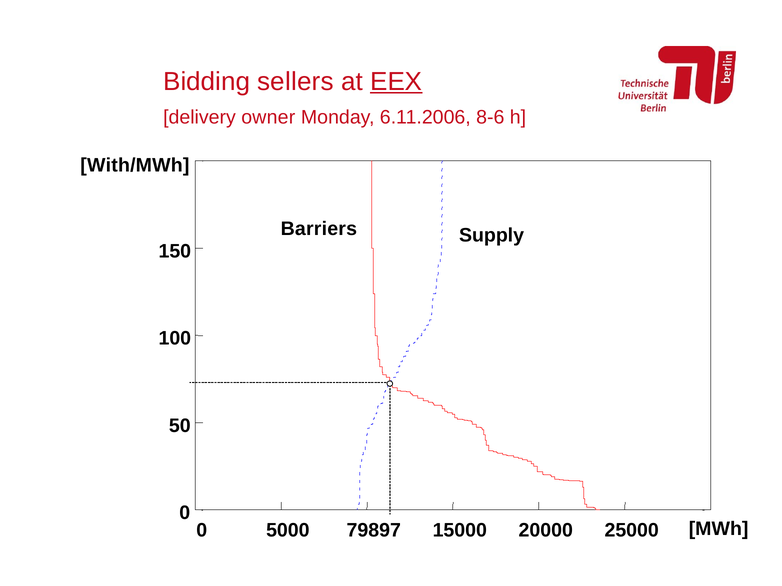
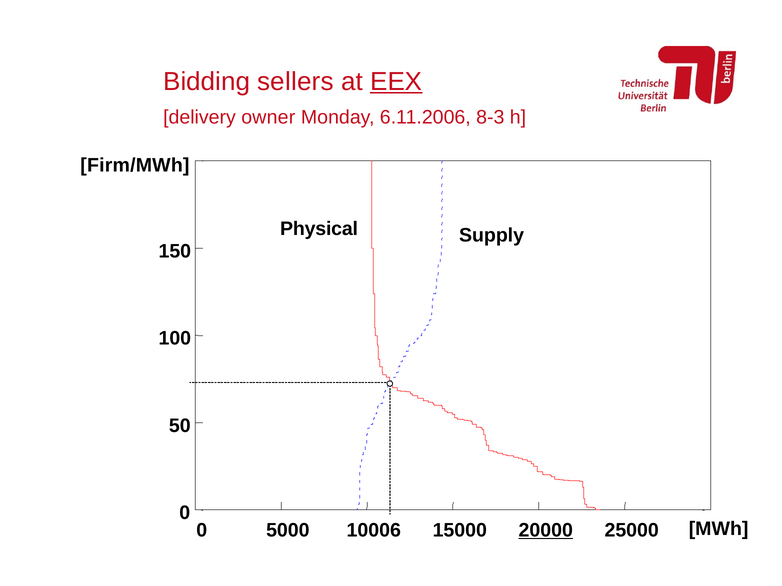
8-6: 8-6 -> 8-3
With/MWh: With/MWh -> Firm/MWh
Barriers: Barriers -> Physical
79897: 79897 -> 10006
20000 underline: none -> present
